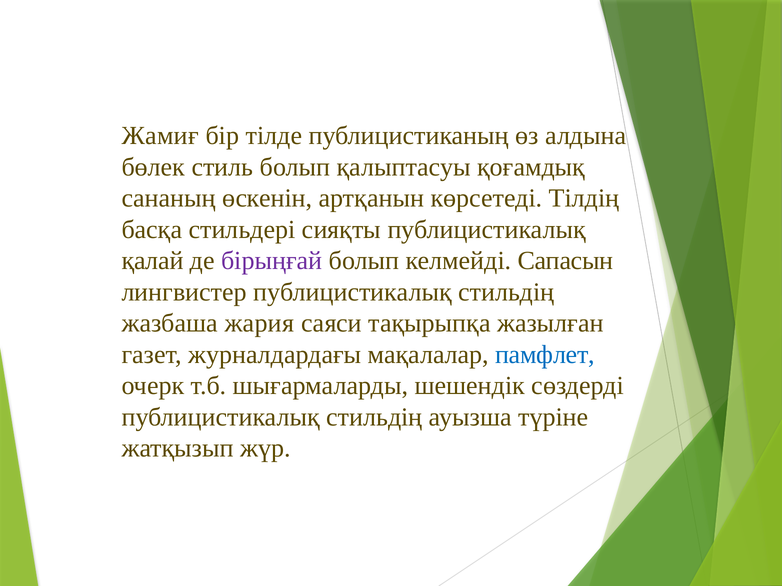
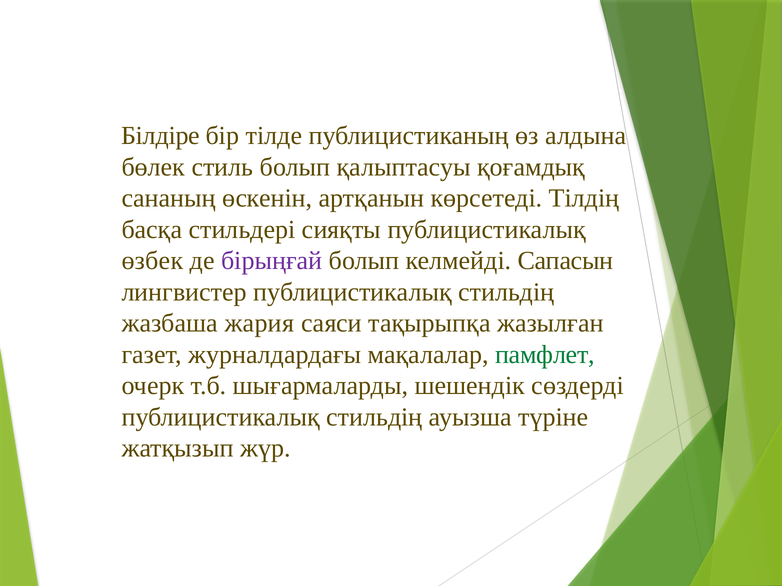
Жамиғ: Жамиғ -> Білдіре
қалай: қалай -> өзбек
памфлет colour: blue -> green
